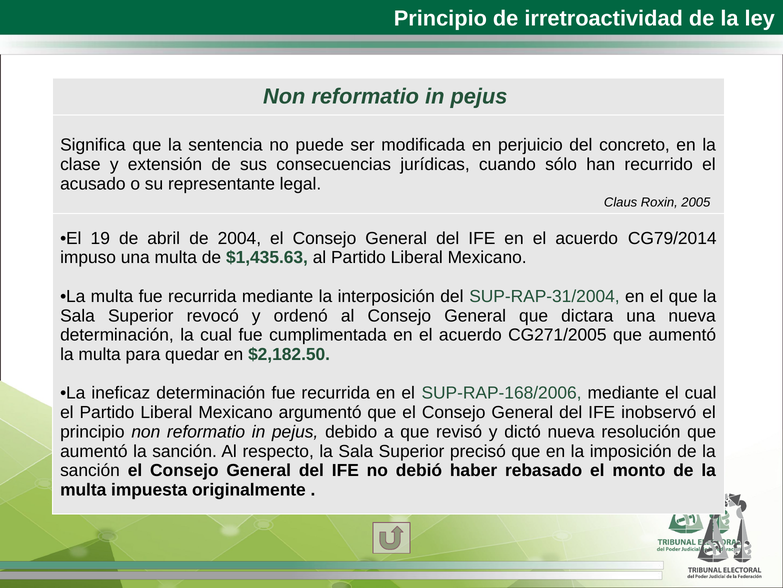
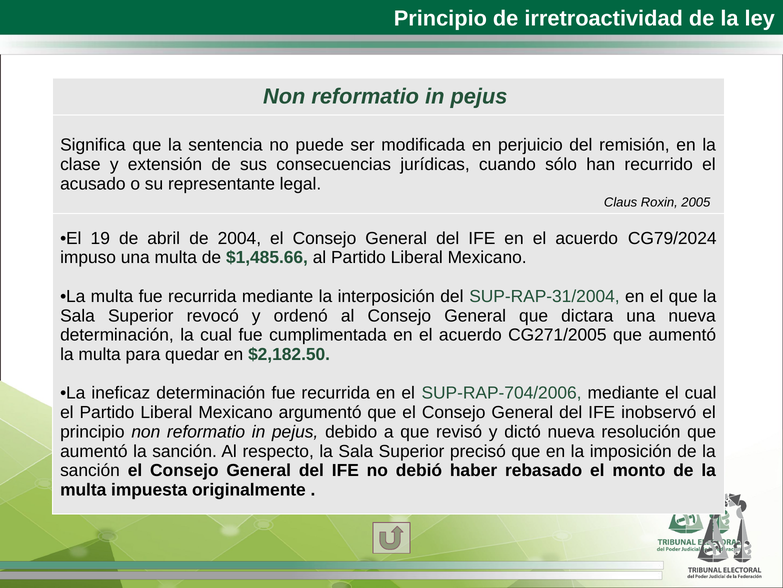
concreto: concreto -> remisión
CG79/2014: CG79/2014 -> CG79/2024
$1,435.63: $1,435.63 -> $1,485.66
SUP-RAP-168/2006: SUP-RAP-168/2006 -> SUP-RAP-704/2006
